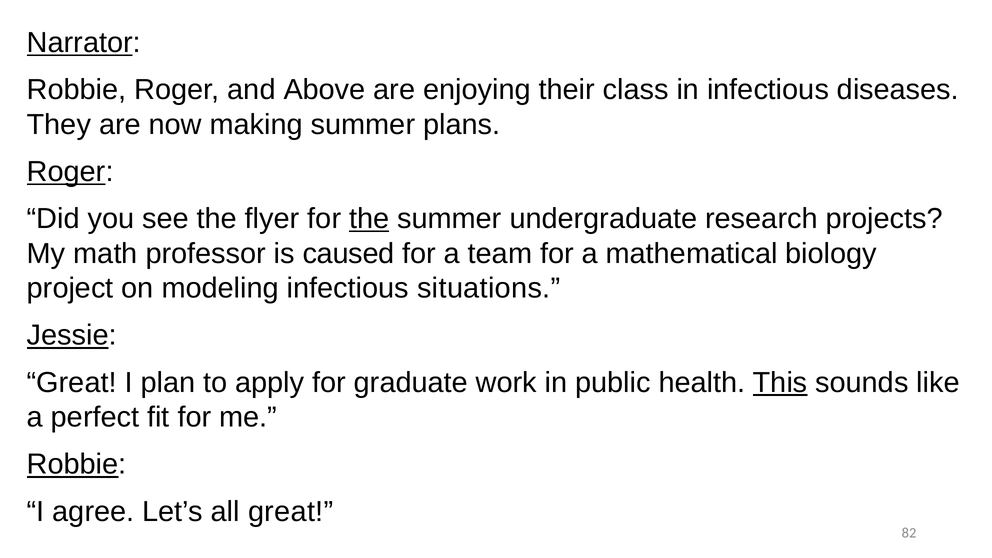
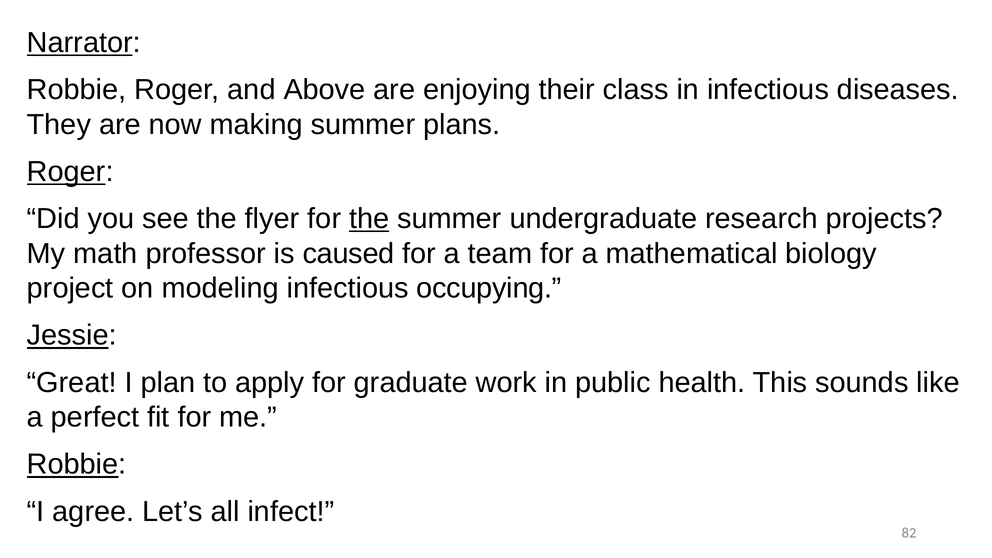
situations: situations -> occupying
This underline: present -> none
all great: great -> infect
